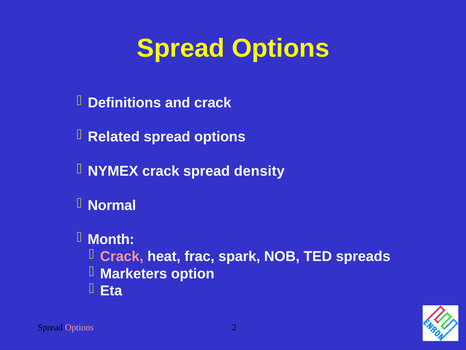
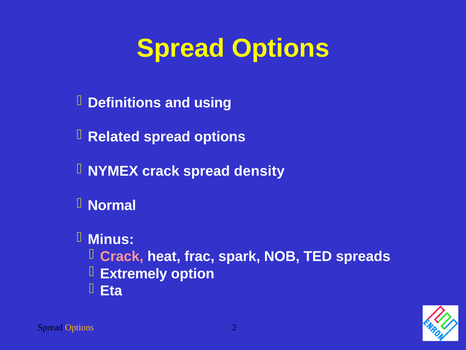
and crack: crack -> using
Month: Month -> Minus
Marketers: Marketers -> Extremely
Options at (79, 327) colour: pink -> yellow
